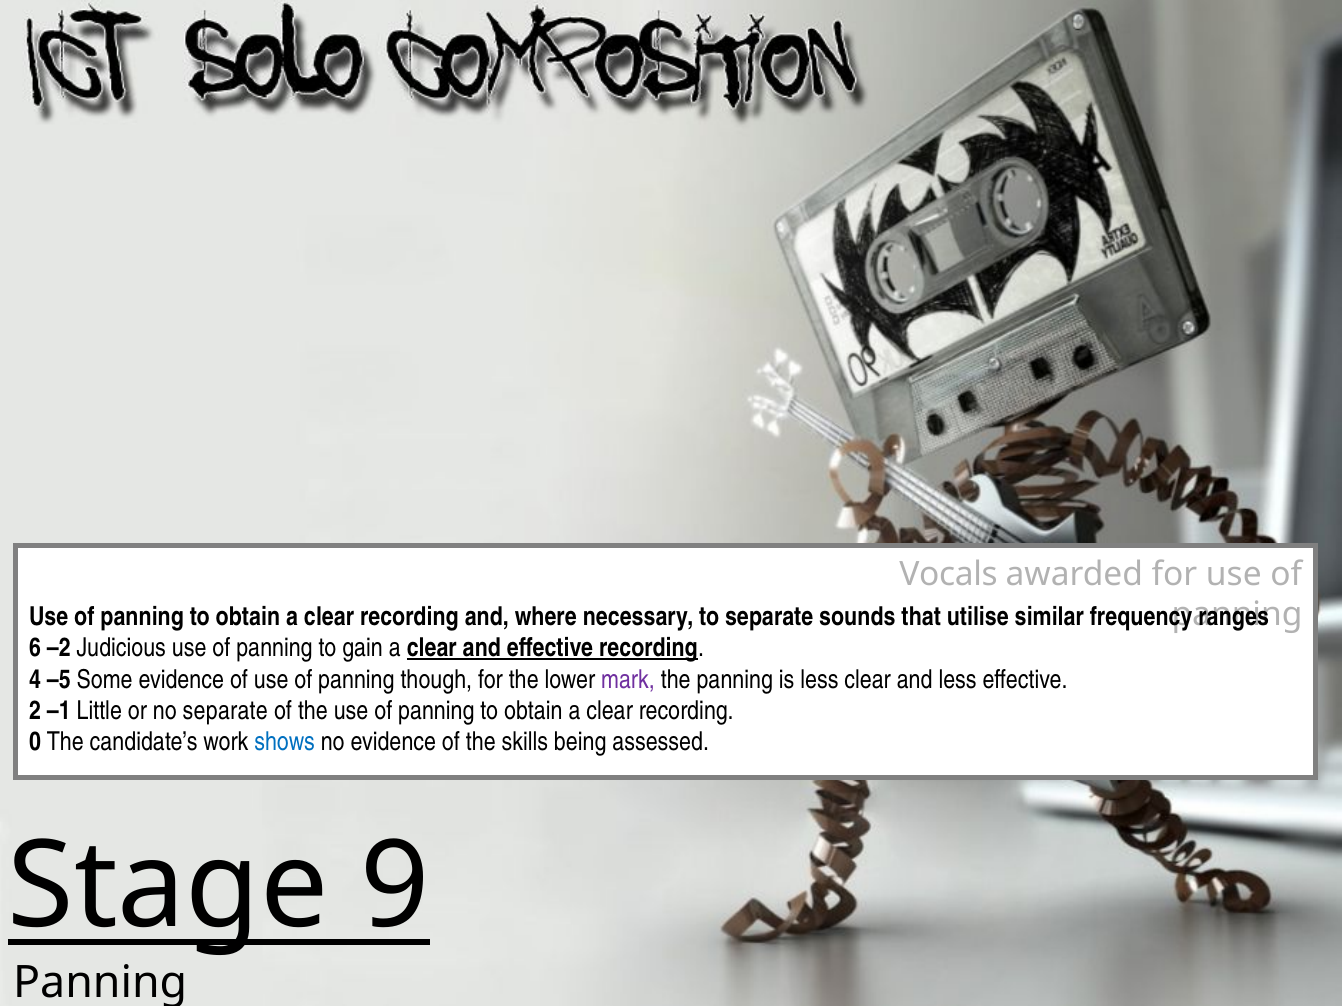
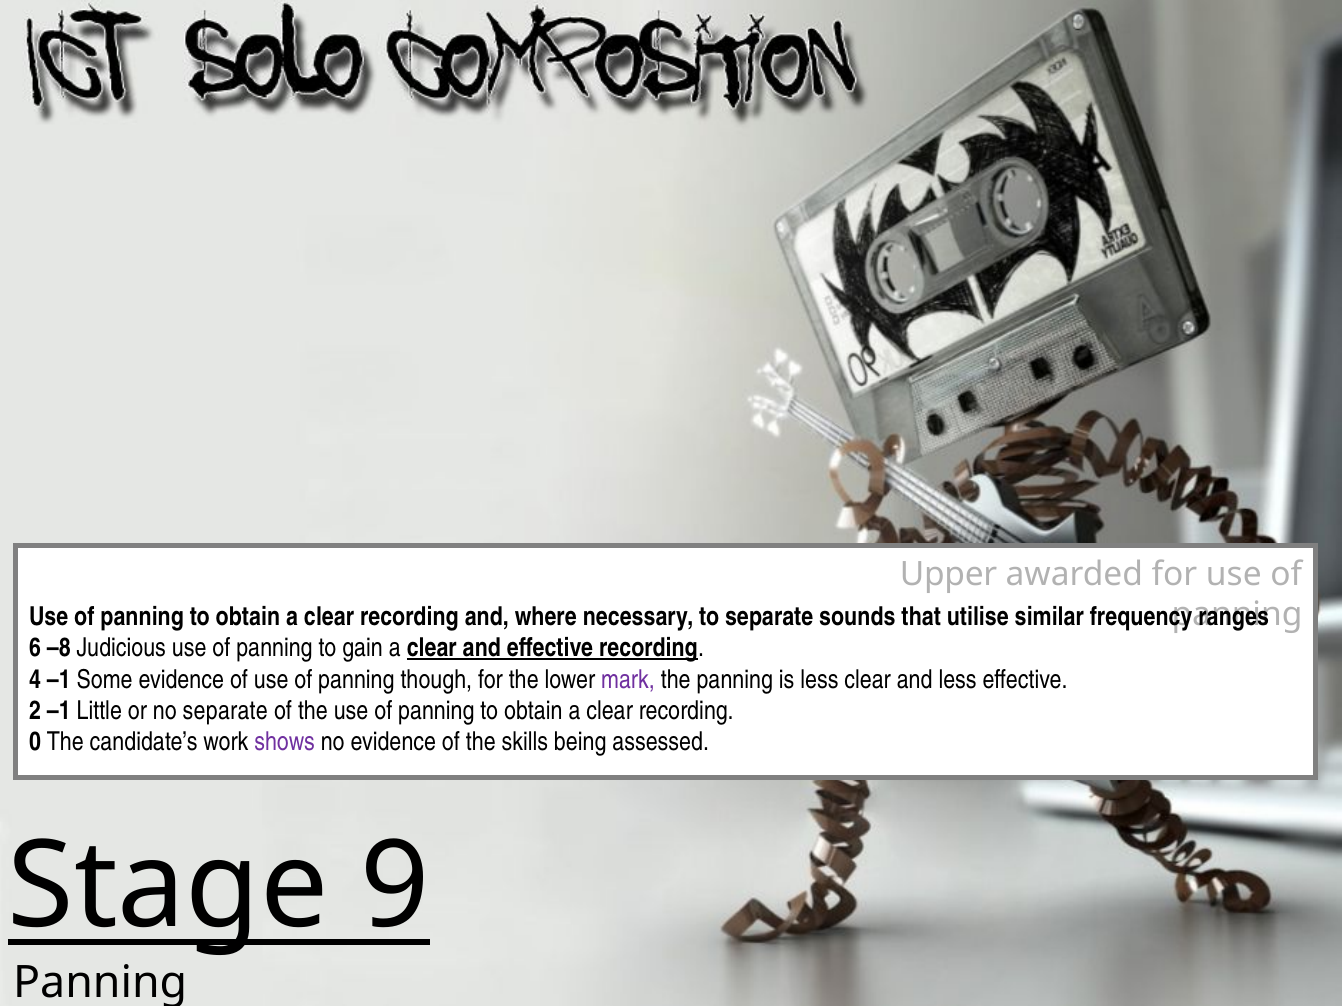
Vocals: Vocals -> Upper
–2: –2 -> –8
4 –5: –5 -> –1
shows colour: blue -> purple
